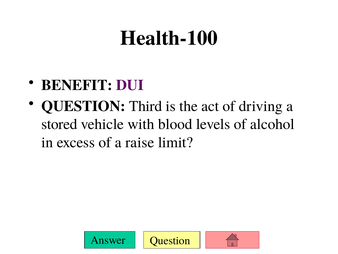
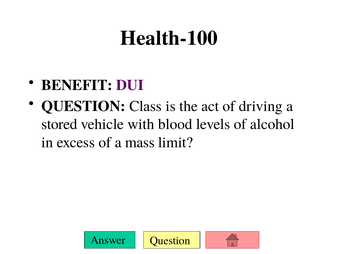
Third: Third -> Class
raise: raise -> mass
